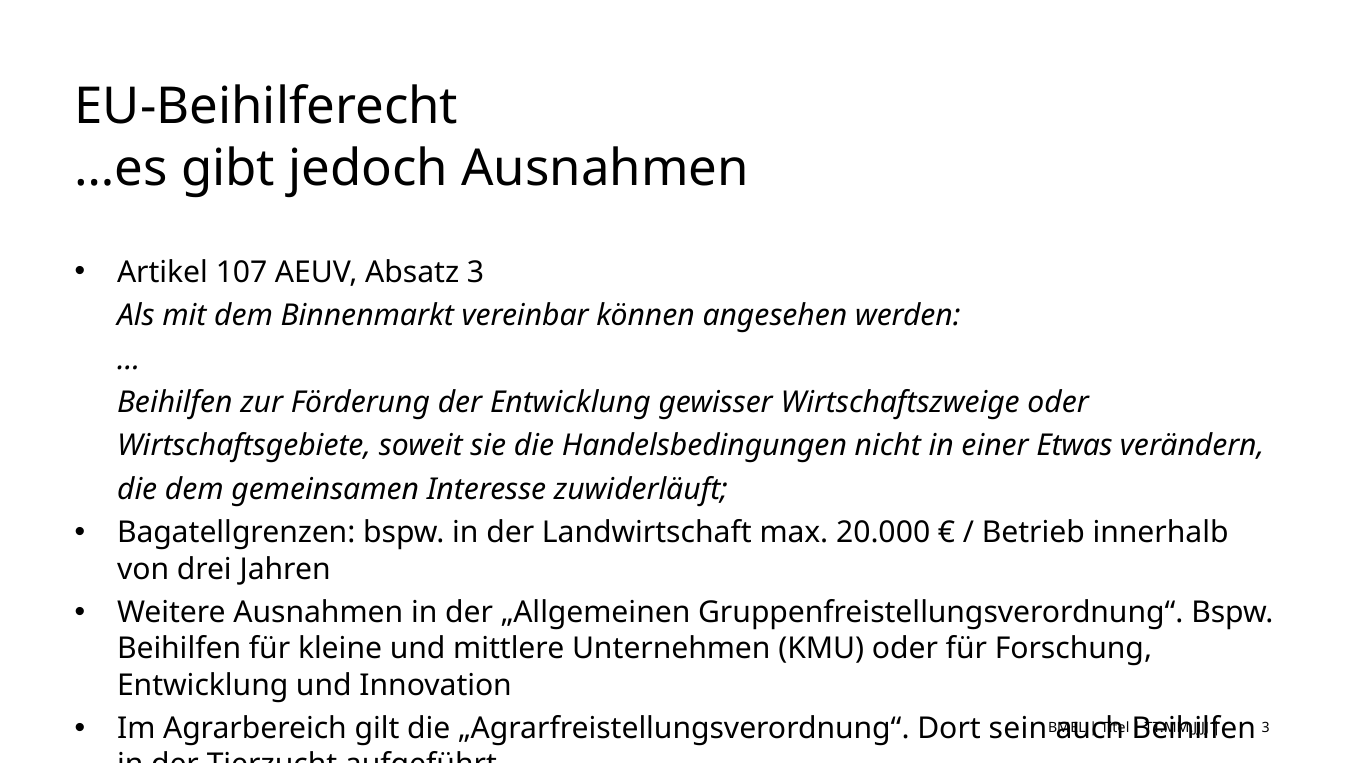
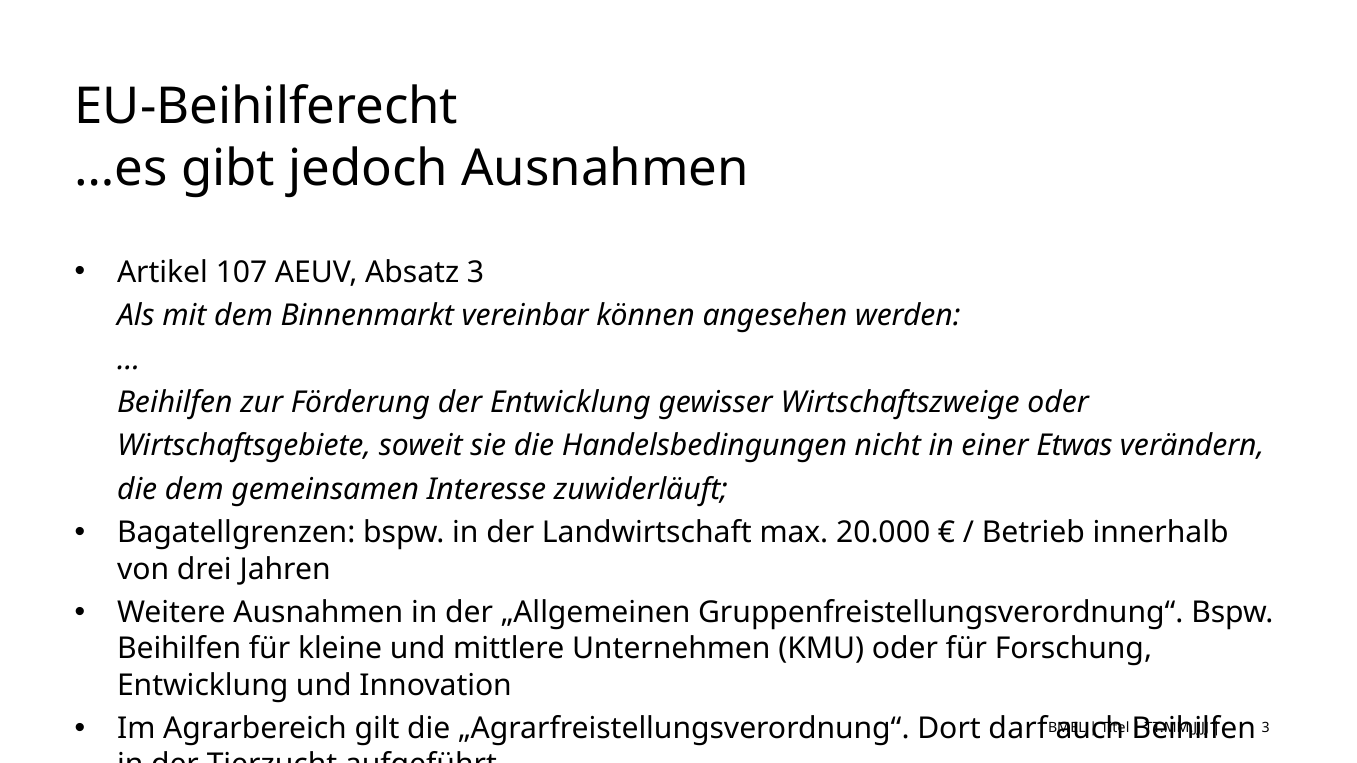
sein: sein -> darf
